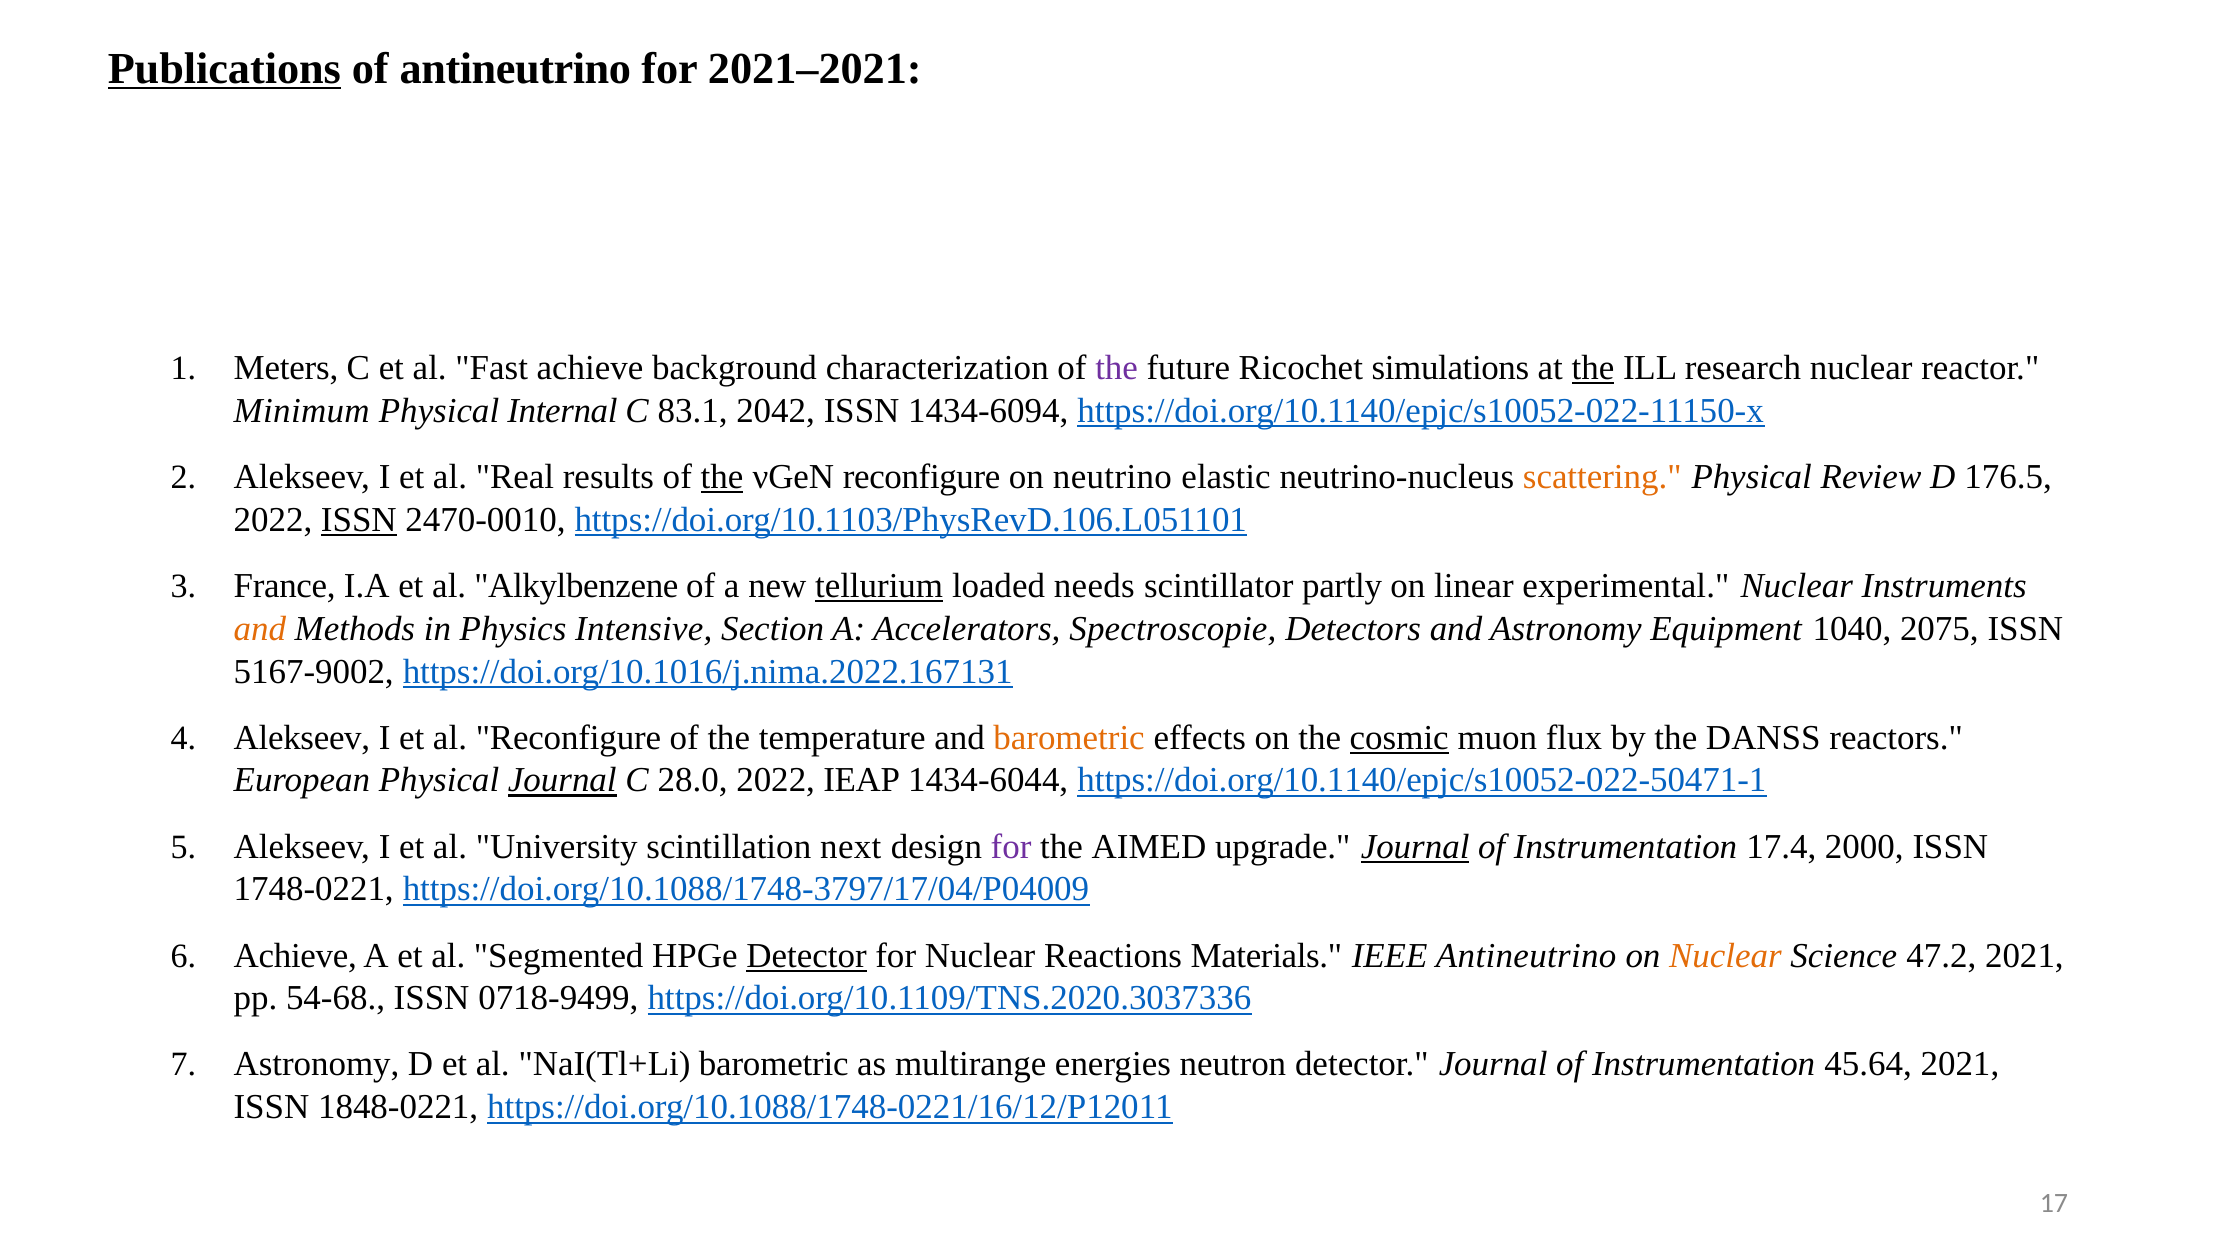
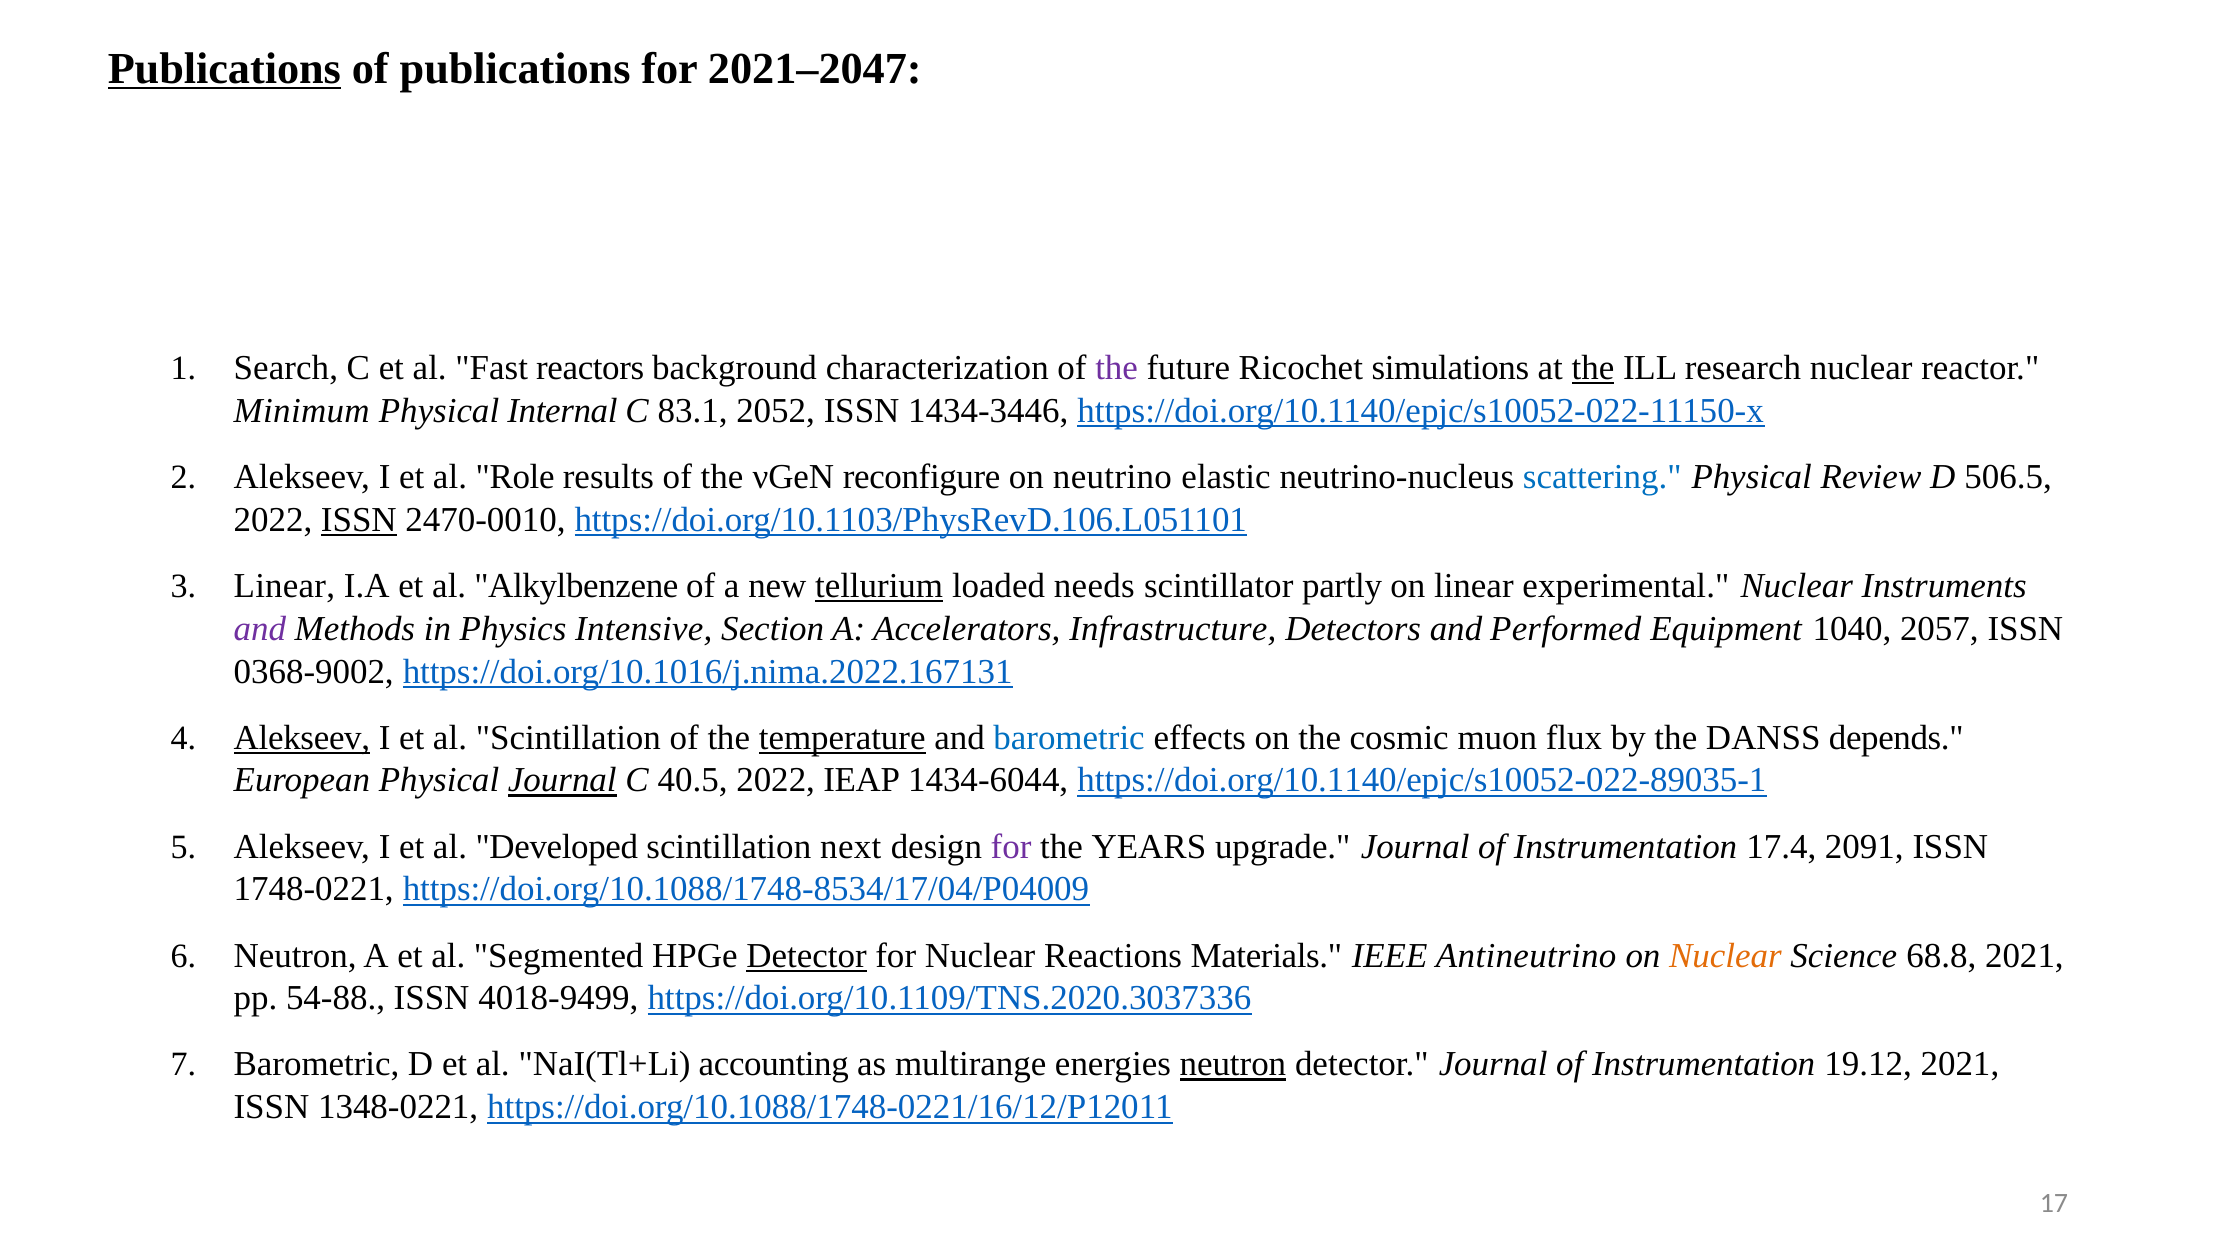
of antineutrino: antineutrino -> publications
2021–2021: 2021–2021 -> 2021–2047
Meters: Meters -> Search
Fast achieve: achieve -> reactors
2042: 2042 -> 2052
1434-6094: 1434-6094 -> 1434-3446
Real: Real -> Role
the at (722, 477) underline: present -> none
scattering colour: orange -> blue
176.5: 176.5 -> 506.5
France at (285, 586): France -> Linear
and at (260, 628) colour: orange -> purple
Spectroscopie: Spectroscopie -> Infrastructure
and Astronomy: Astronomy -> Performed
2075: 2075 -> 2057
5167-9002: 5167-9002 -> 0368-9002
Alekseev at (302, 737) underline: none -> present
al Reconfigure: Reconfigure -> Scintillation
temperature underline: none -> present
barometric at (1069, 737) colour: orange -> blue
cosmic underline: present -> none
reactors: reactors -> depends
28.0: 28.0 -> 40.5
https://doi.org/10.1140/epjc/s10052-022-50471-1: https://doi.org/10.1140/epjc/s10052-022-50471-1 -> https://doi.org/10.1140/epjc/s10052-022-89035-1
University: University -> Developed
AIMED: AIMED -> YEARS
Journal at (1415, 846) underline: present -> none
2000: 2000 -> 2091
https://doi.org/10.1088/1748-3797/17/04/P04009: https://doi.org/10.1088/1748-3797/17/04/P04009 -> https://doi.org/10.1088/1748-8534/17/04/P04009
Achieve at (295, 955): Achieve -> Neutron
47.2: 47.2 -> 68.8
54-68: 54-68 -> 54-88
0718-9499: 0718-9499 -> 4018-9499
Astronomy at (317, 1064): Astronomy -> Barometric
NaI(Tl+Li barometric: barometric -> accounting
neutron at (1233, 1064) underline: none -> present
45.64: 45.64 -> 19.12
1848-0221: 1848-0221 -> 1348-0221
